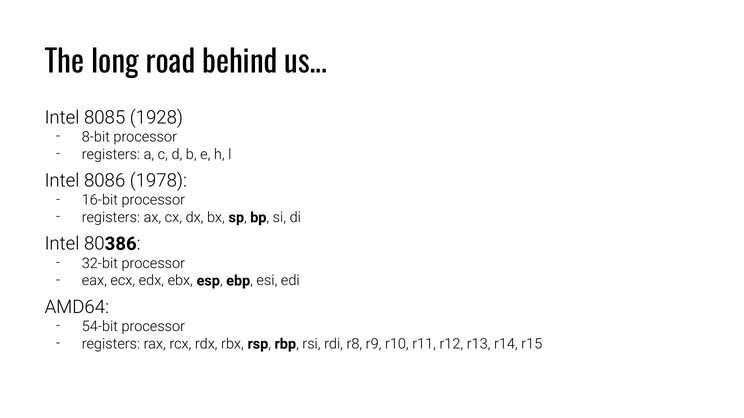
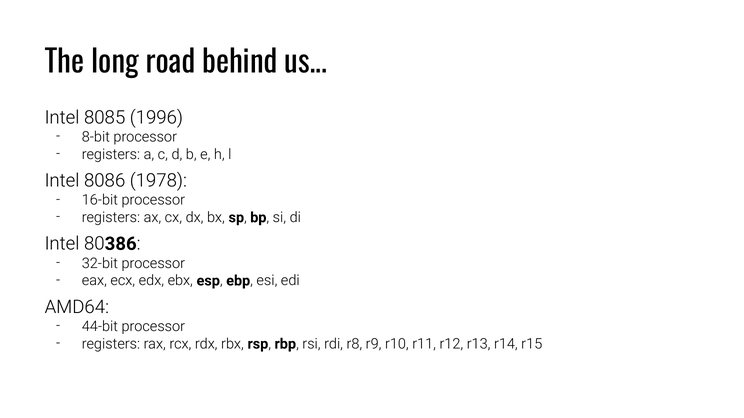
1928: 1928 -> 1996
54-bit: 54-bit -> 44-bit
